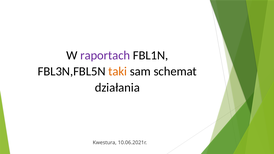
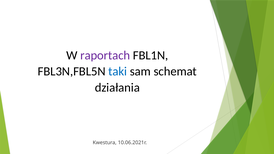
taki colour: orange -> blue
